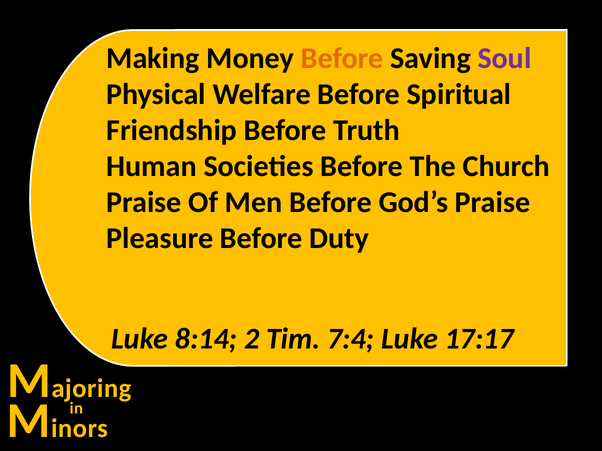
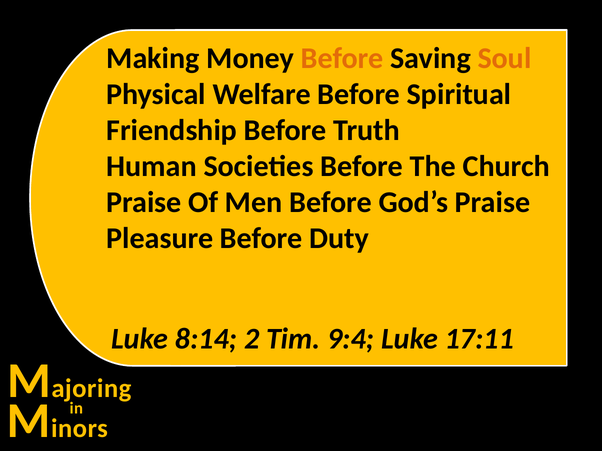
Soul colour: purple -> orange
7:4: 7:4 -> 9:4
17:17: 17:17 -> 17:11
